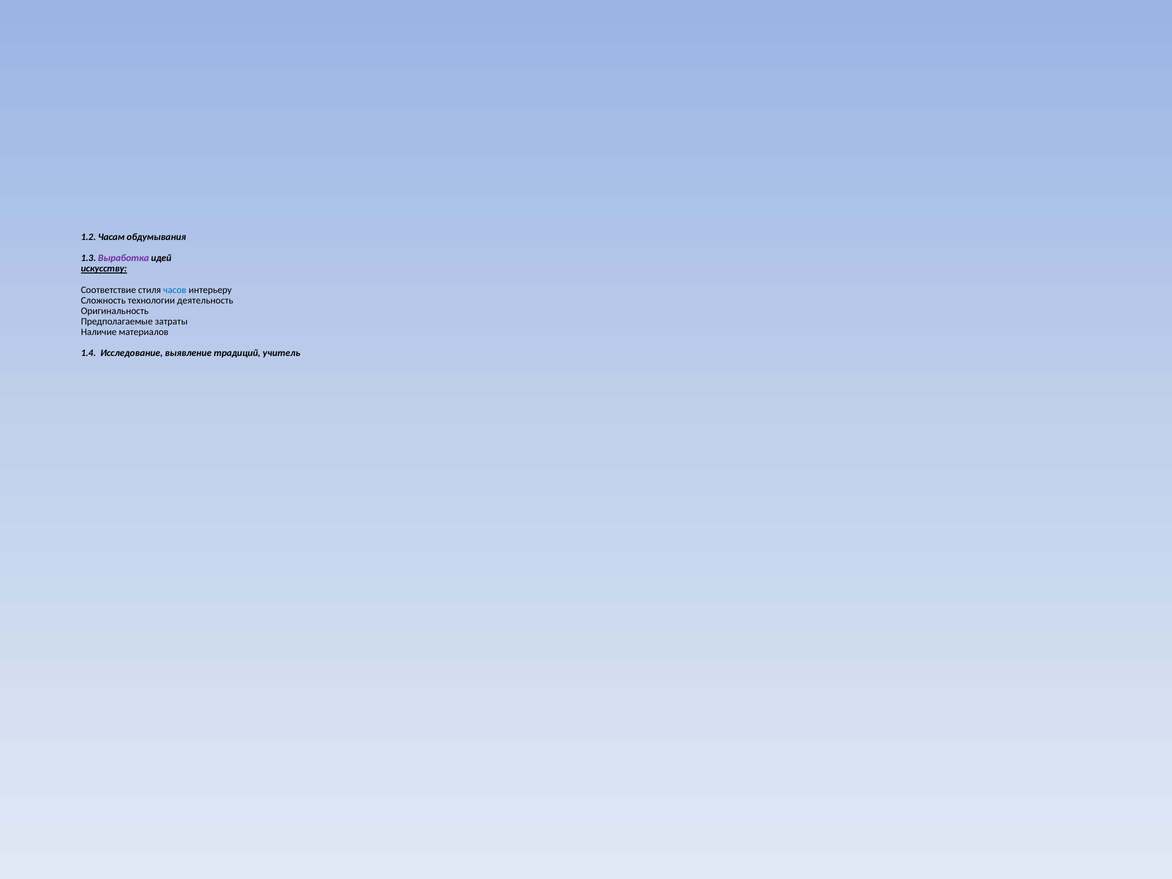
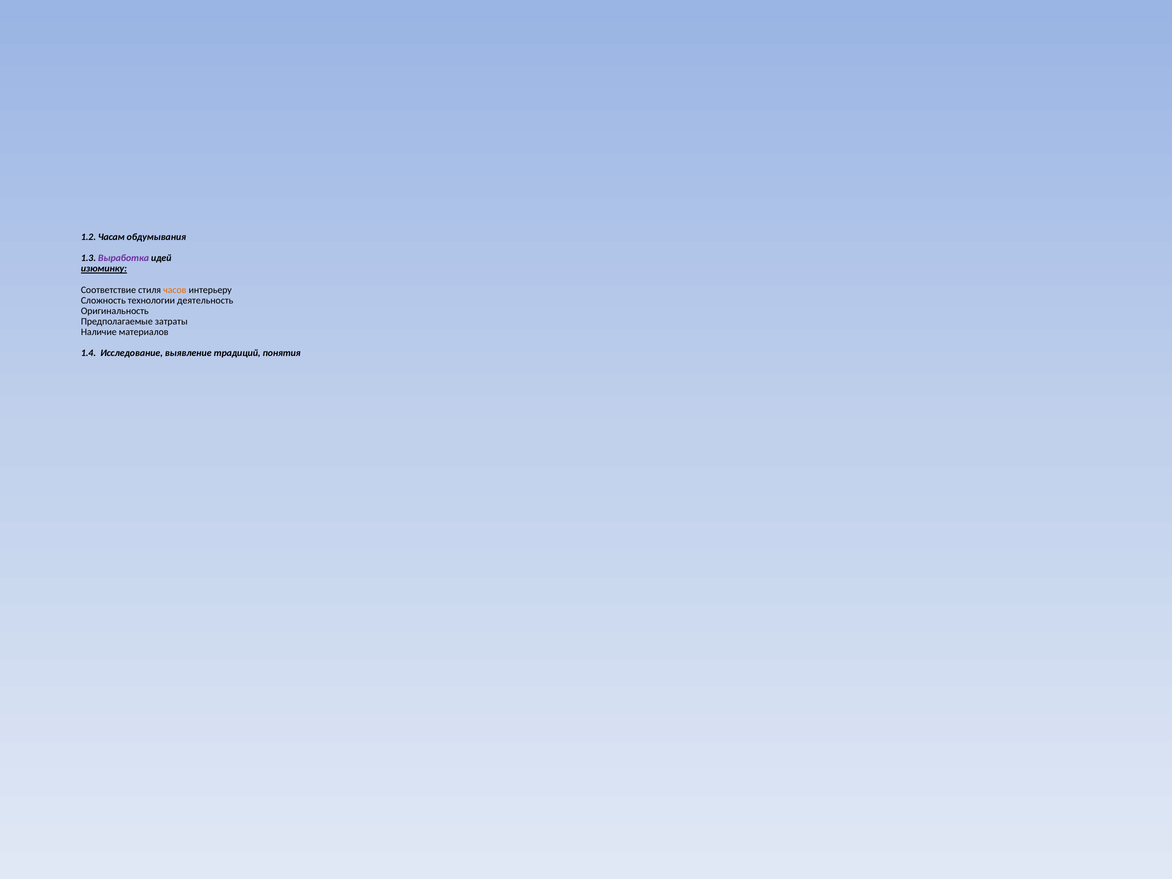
искусству: искусству -> изюминку
часов colour: blue -> orange
учитель: учитель -> понятия
